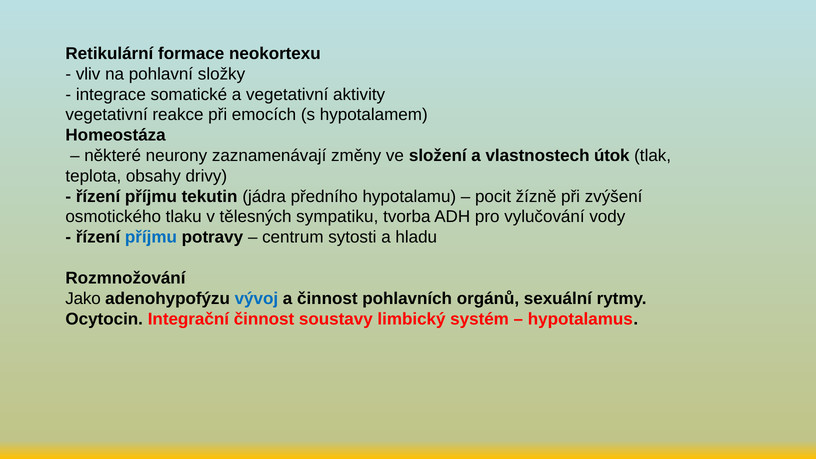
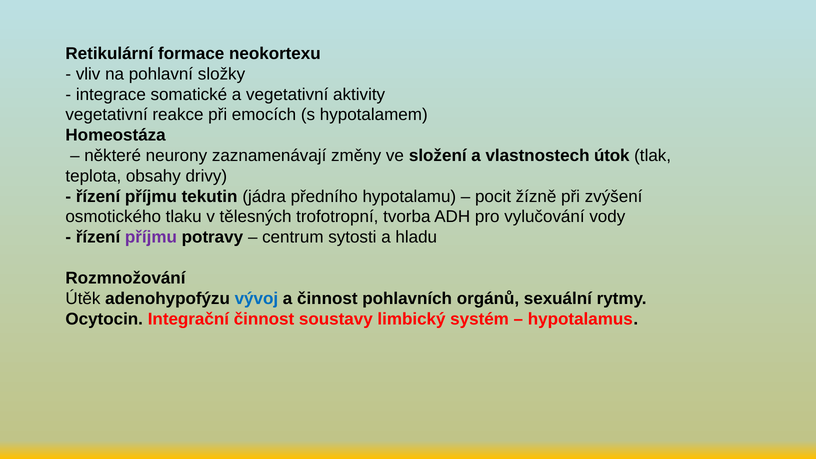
sympatiku: sympatiku -> trofotropní
příjmu at (151, 237) colour: blue -> purple
Jako: Jako -> Útěk
